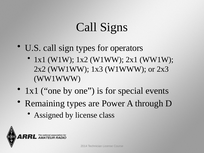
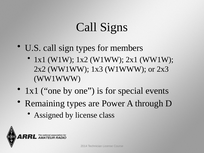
operators: operators -> members
